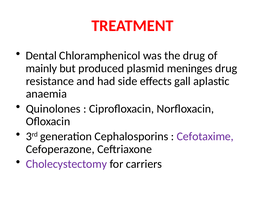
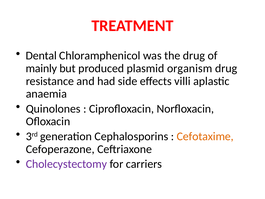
meninges: meninges -> organism
gall: gall -> villi
Cefotaxime colour: purple -> orange
